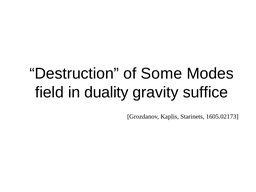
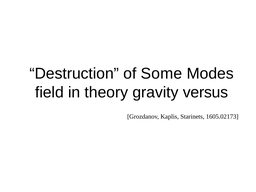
duality: duality -> theory
suffice: suffice -> versus
